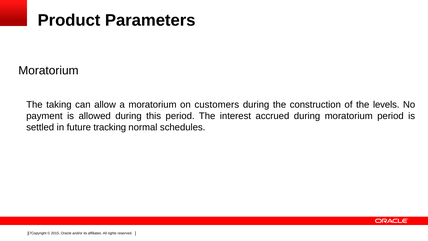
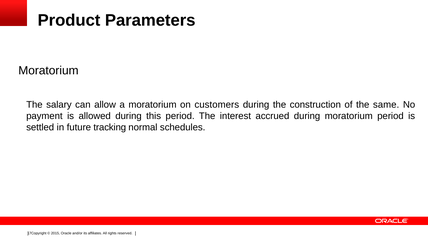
taking: taking -> salary
levels: levels -> same
